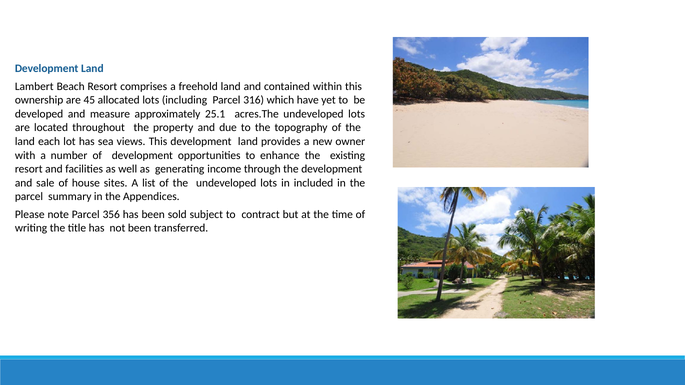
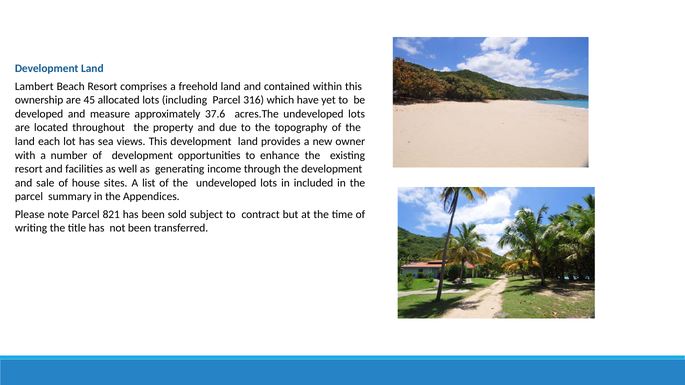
25.1: 25.1 -> 37.6
356: 356 -> 821
